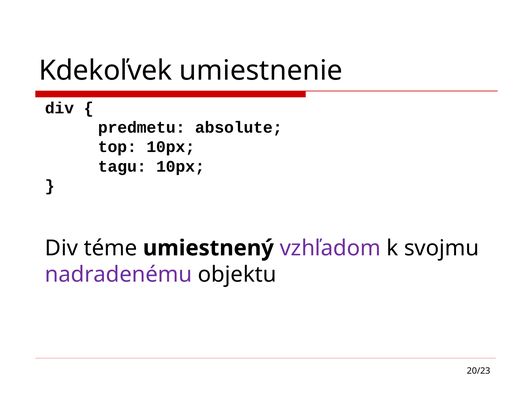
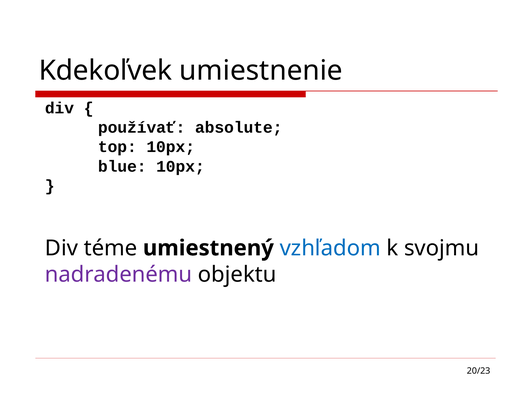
predmetu: predmetu -> používať
tagu: tagu -> blue
vzhľadom colour: purple -> blue
